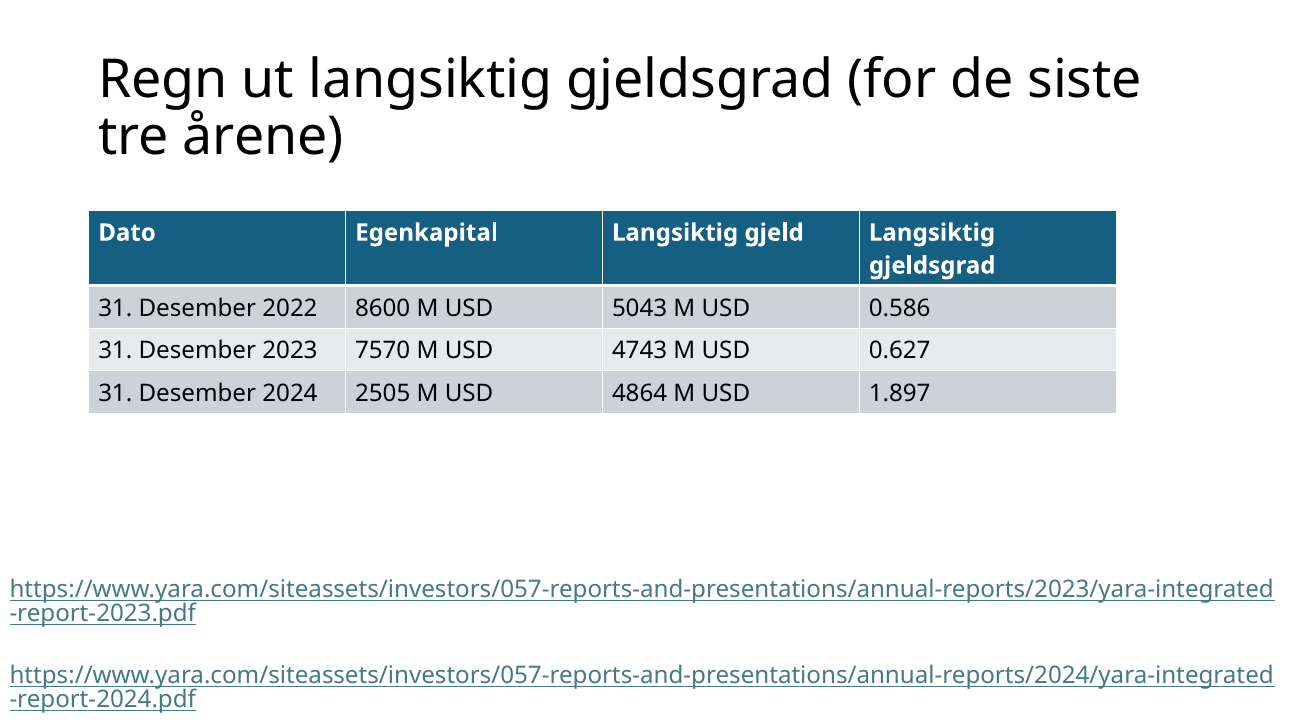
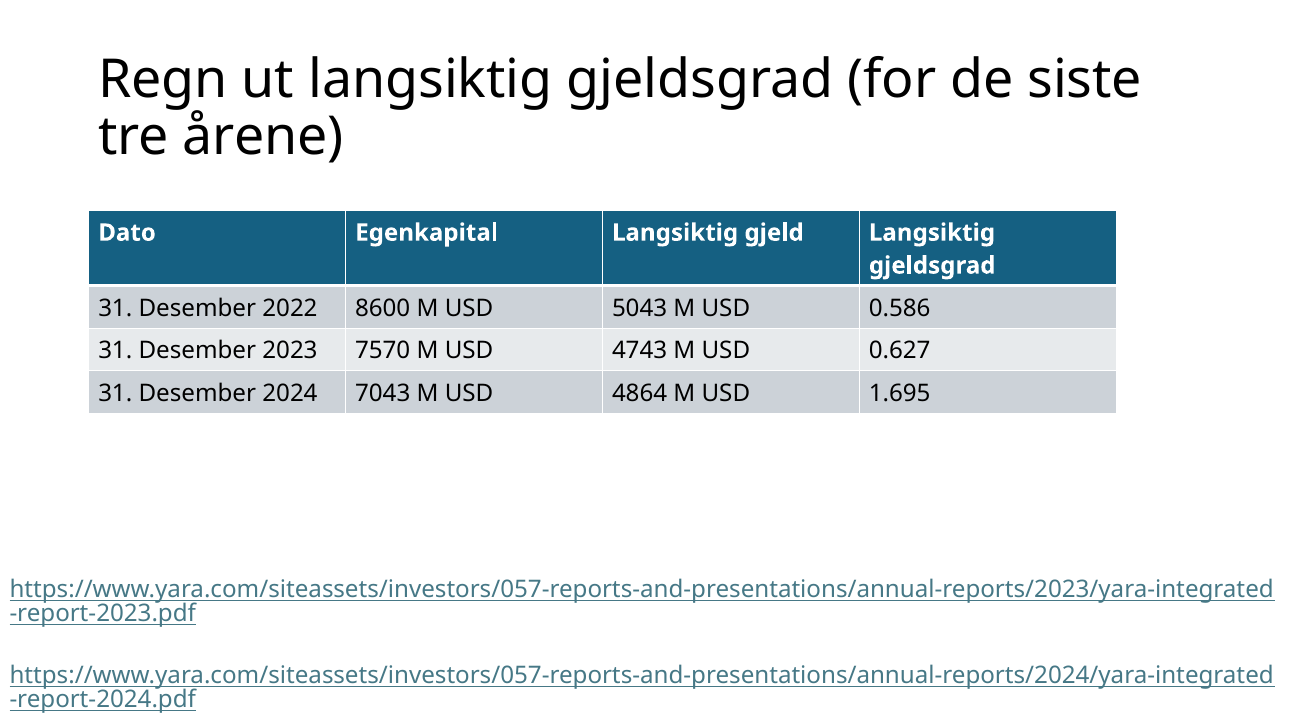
2505: 2505 -> 7043
1.897: 1.897 -> 1.695
